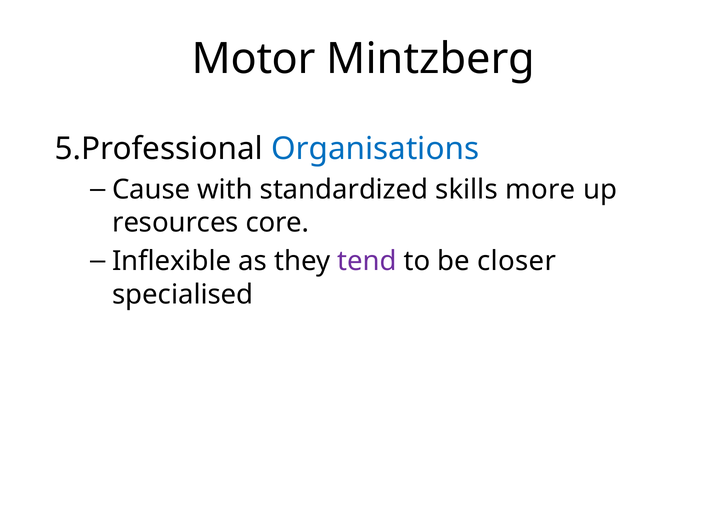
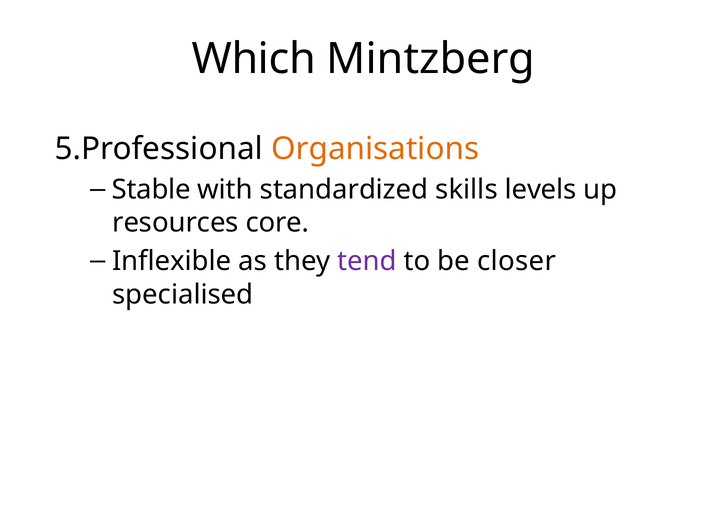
Motor: Motor -> Which
Organisations colour: blue -> orange
Cause: Cause -> Stable
more: more -> levels
